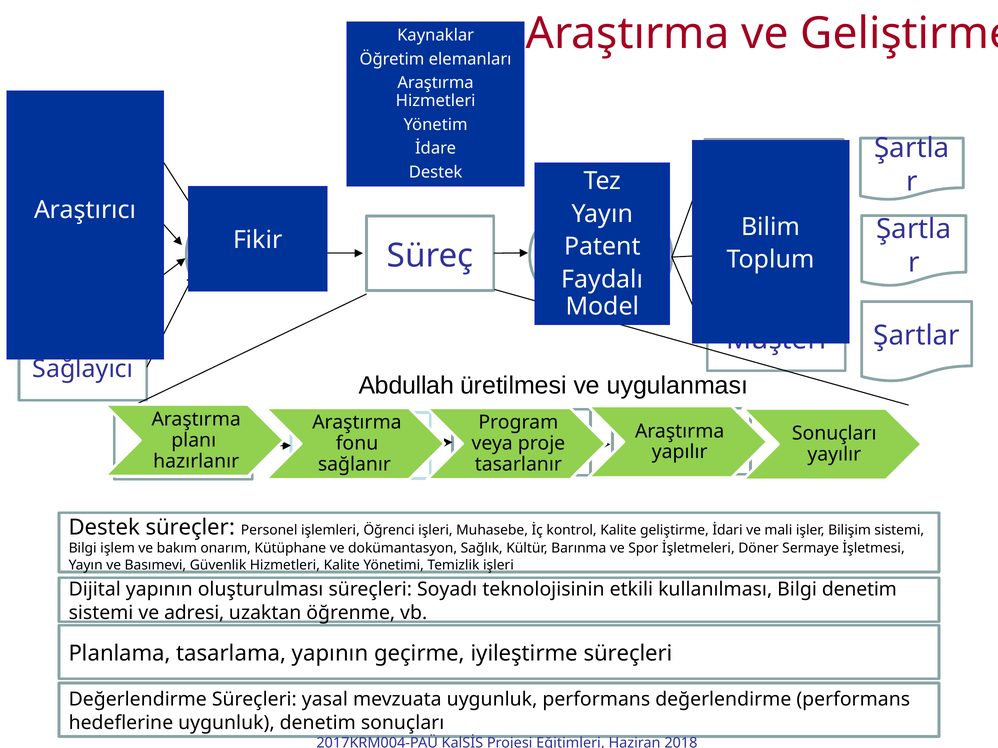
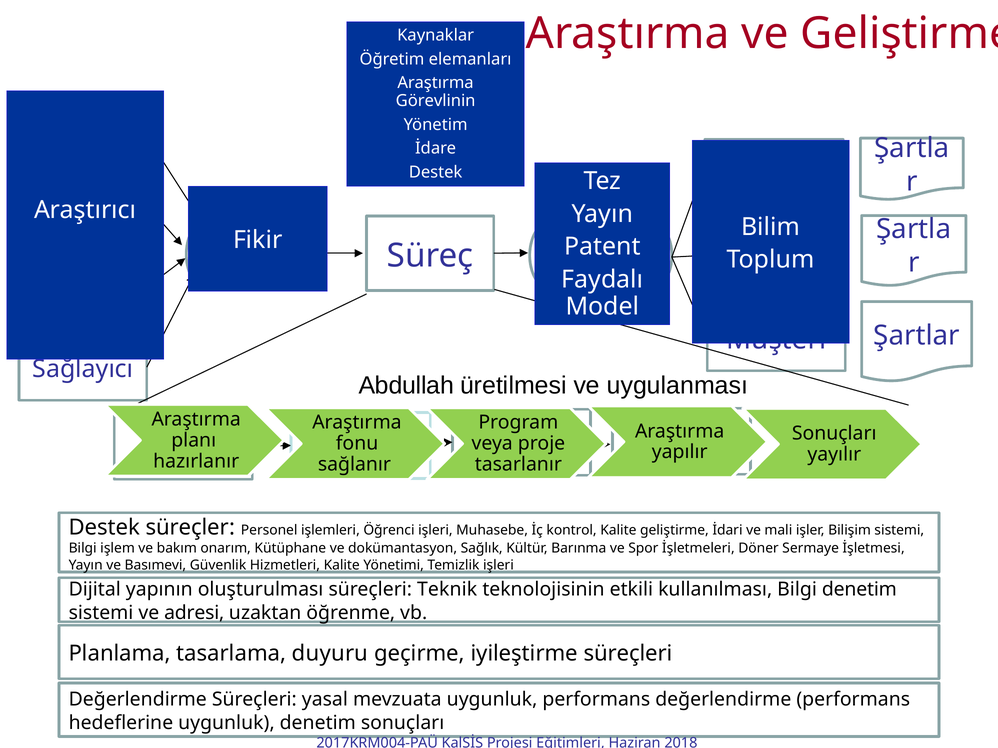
Hizmetleri at (436, 101): Hizmetleri -> Görevlinin
Soyadı: Soyadı -> Teknik
tasarlama yapının: yapının -> duyuru
